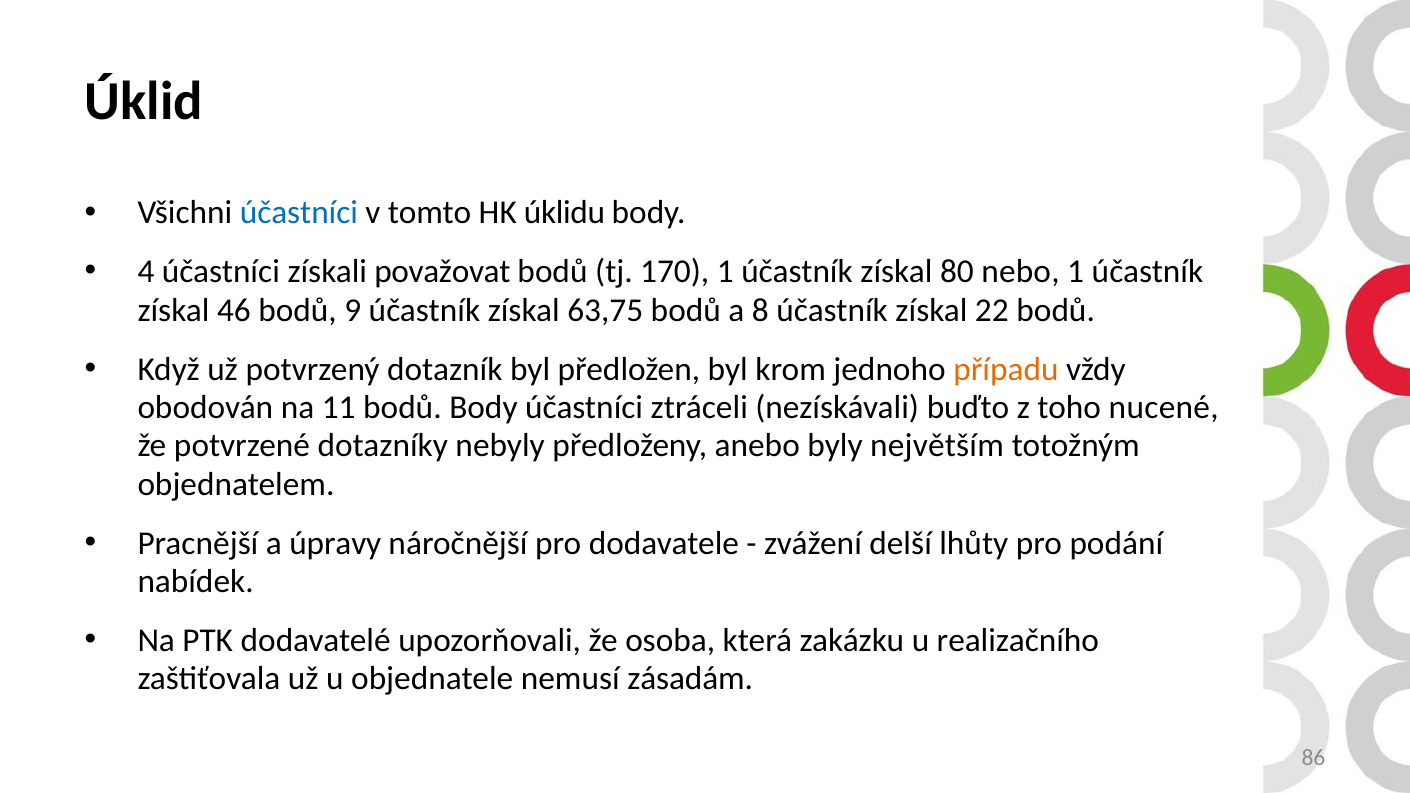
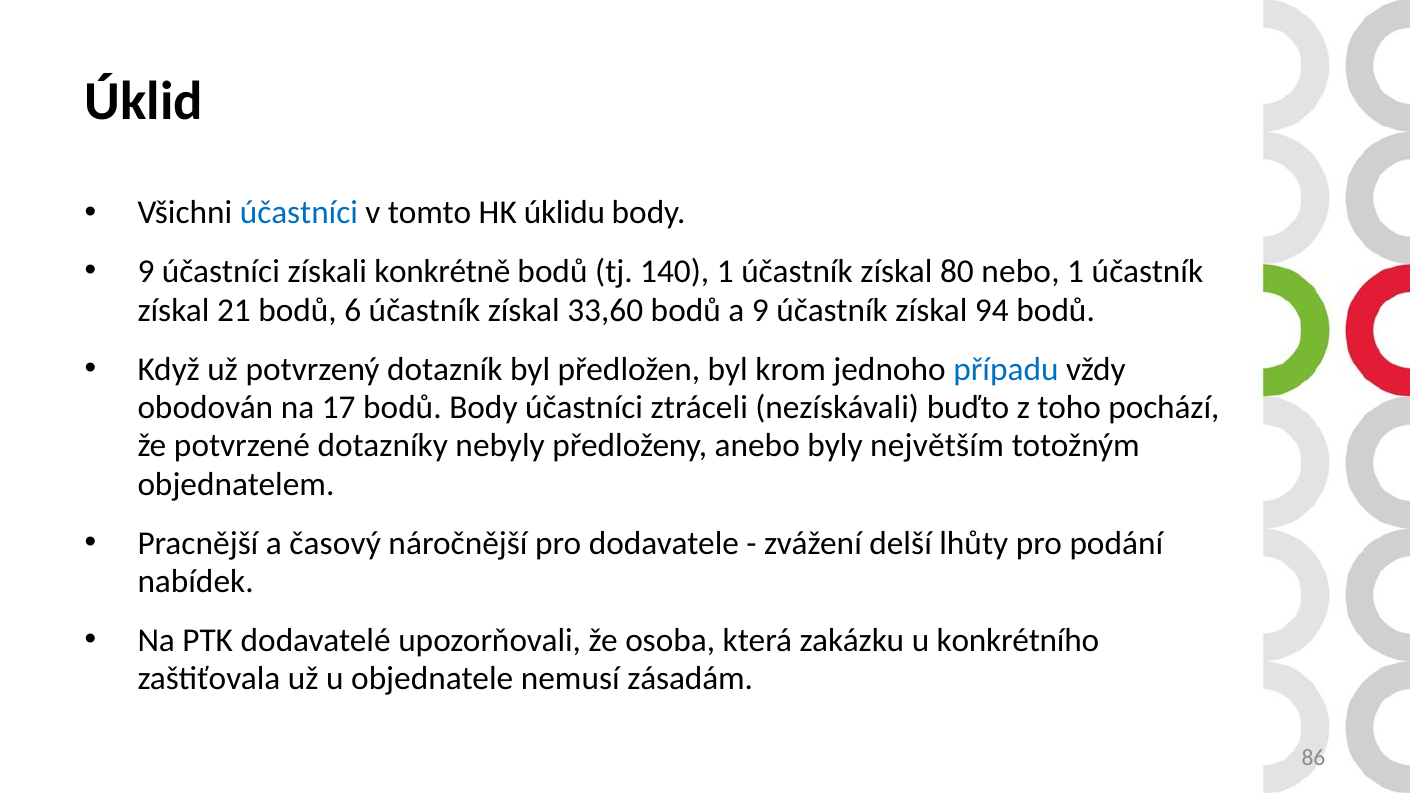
4 at (146, 272): 4 -> 9
považovat: považovat -> konkrétně
170: 170 -> 140
46: 46 -> 21
9: 9 -> 6
63,75: 63,75 -> 33,60
a 8: 8 -> 9
22: 22 -> 94
případu colour: orange -> blue
11: 11 -> 17
nucené: nucené -> pochází
úpravy: úpravy -> časový
realizačního: realizačního -> konkrétního
